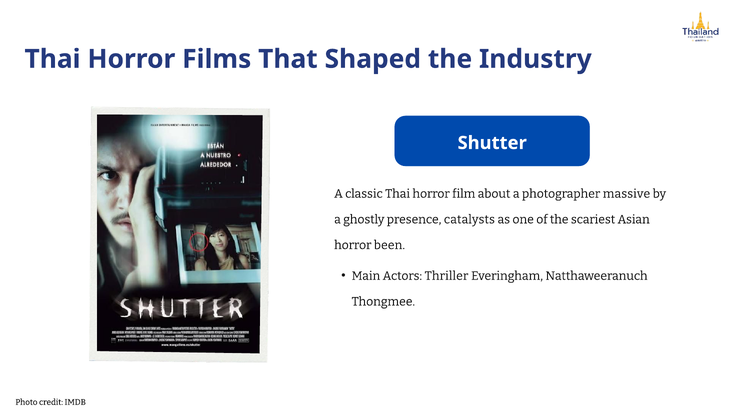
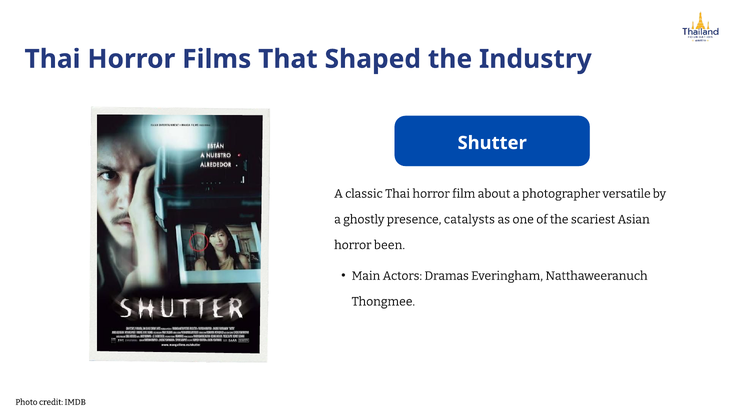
massive: massive -> versatile
Thriller: Thriller -> Dramas
